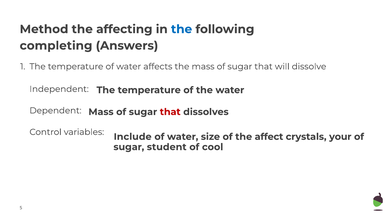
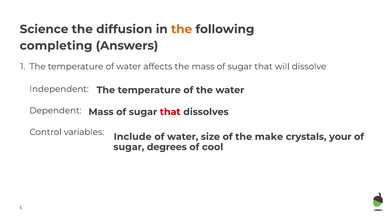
Method: Method -> Science
affecting: affecting -> diffusion
the at (182, 29) colour: blue -> orange
affect: affect -> make
student: student -> degrees
